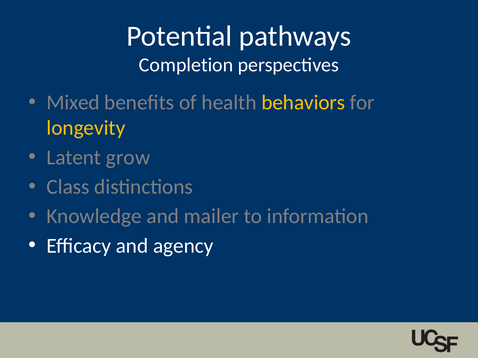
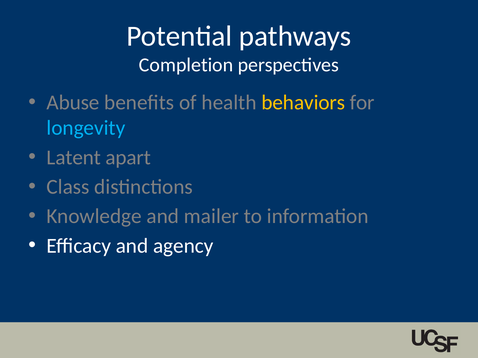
Mixed: Mixed -> Abuse
longevity colour: yellow -> light blue
grow: grow -> apart
